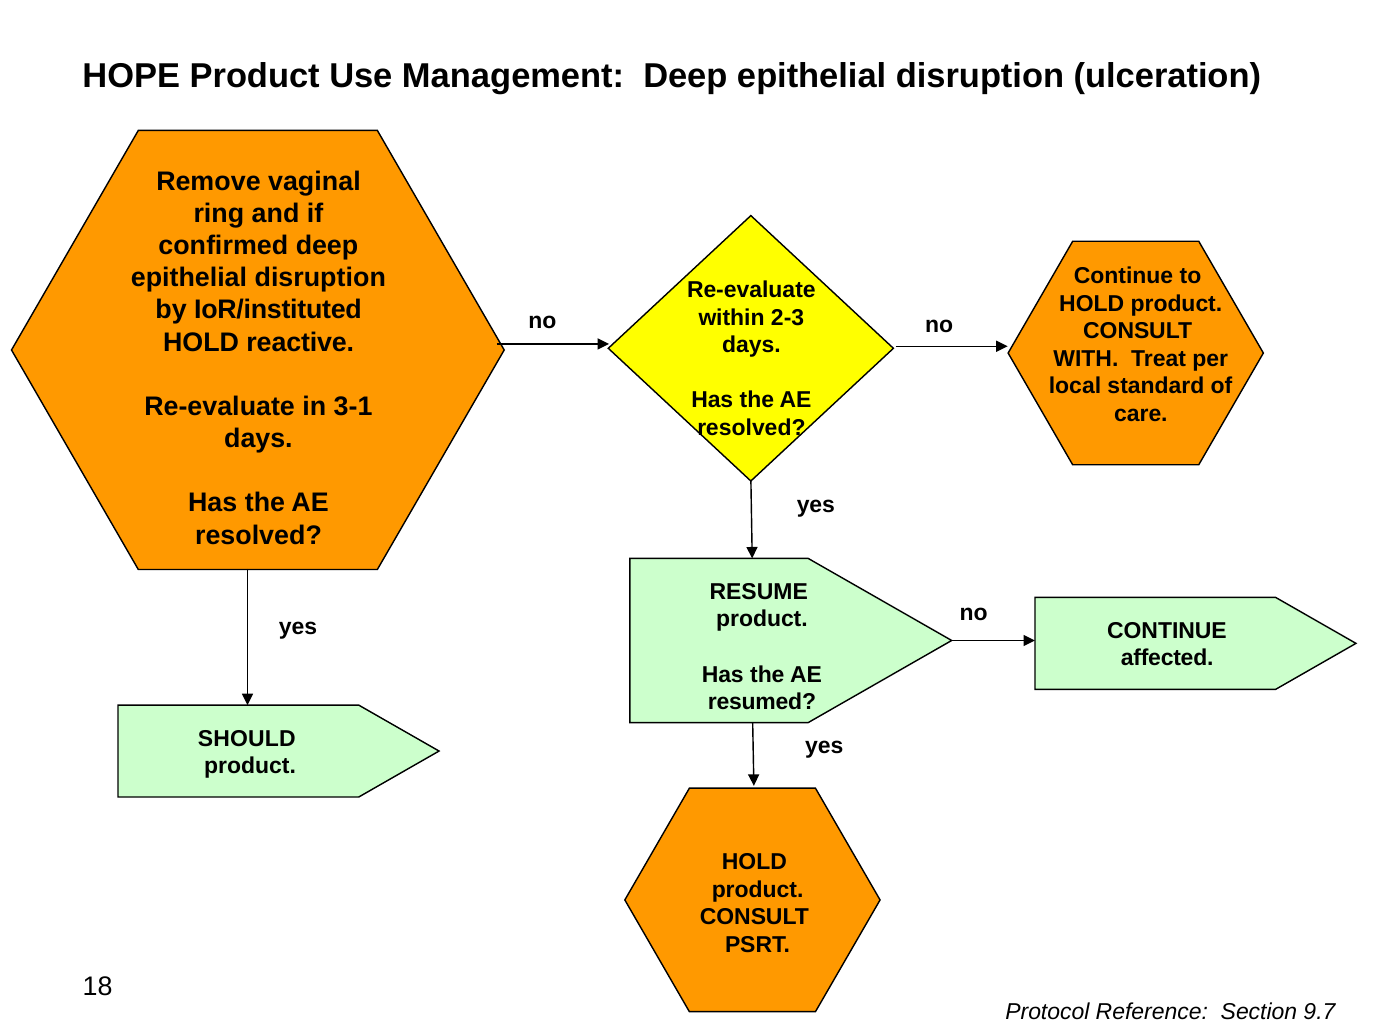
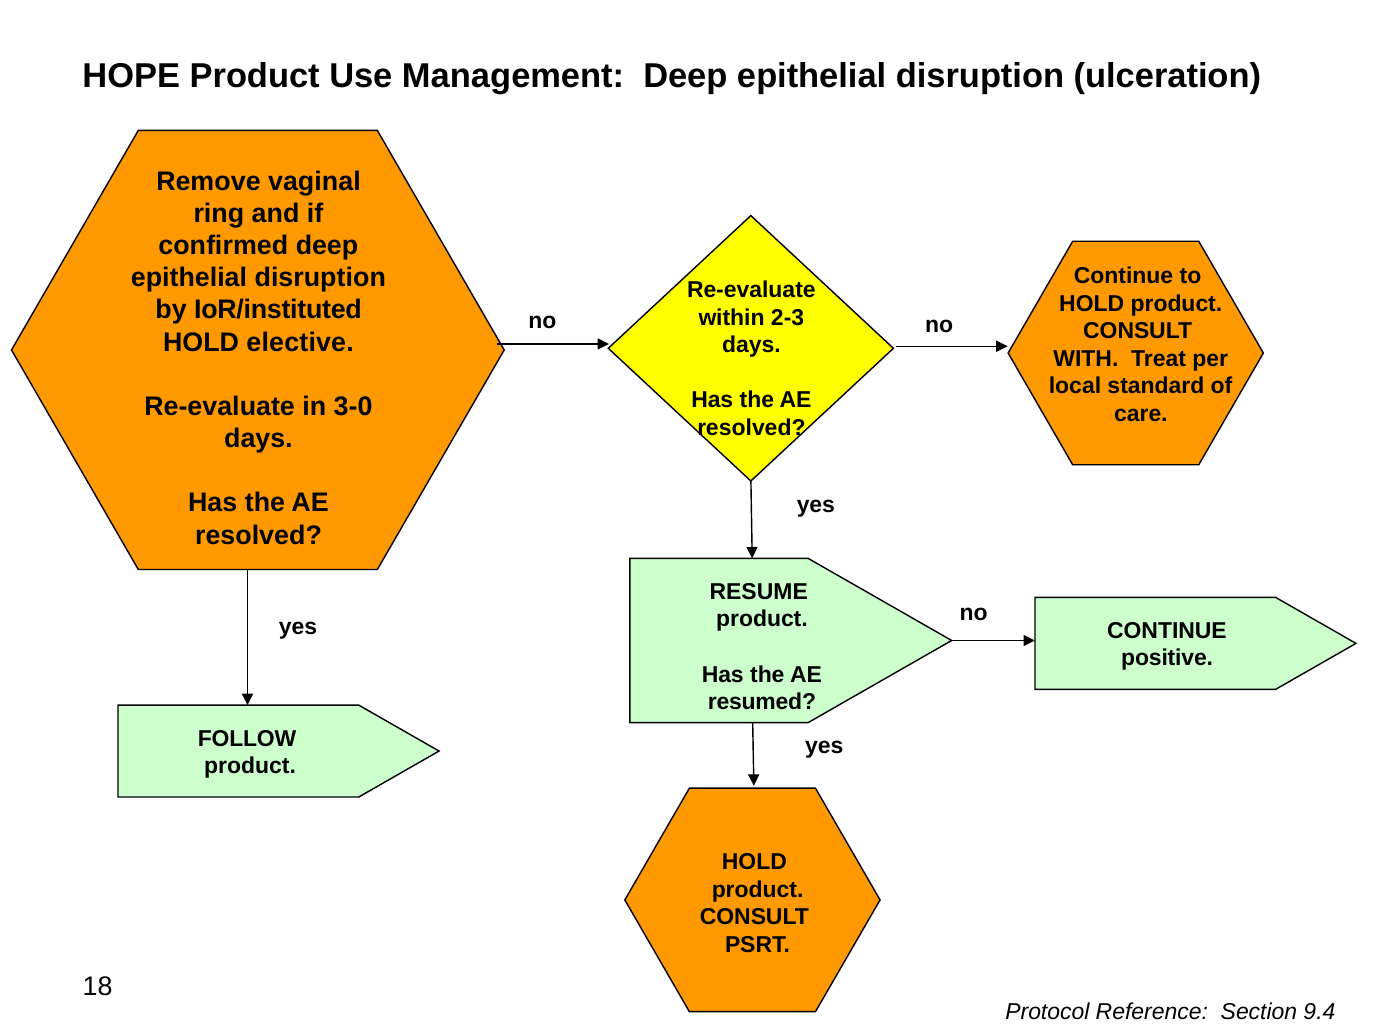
reactive: reactive -> elective
3-1: 3-1 -> 3-0
affected: affected -> positive
SHOULD: SHOULD -> FOLLOW
9.7: 9.7 -> 9.4
